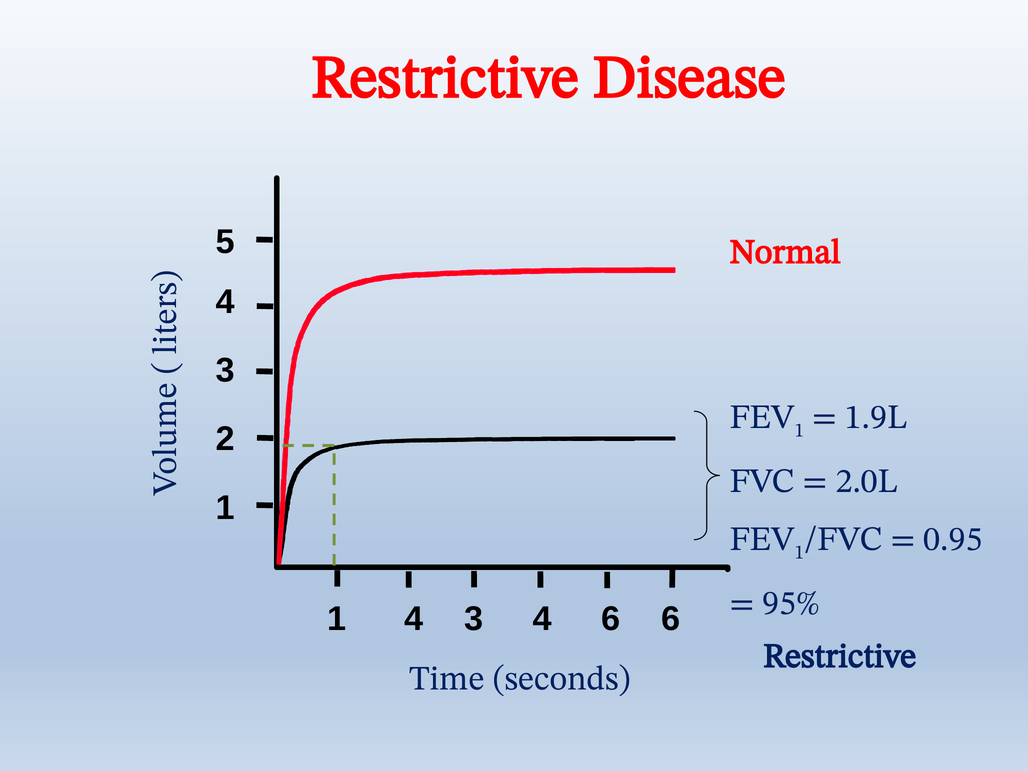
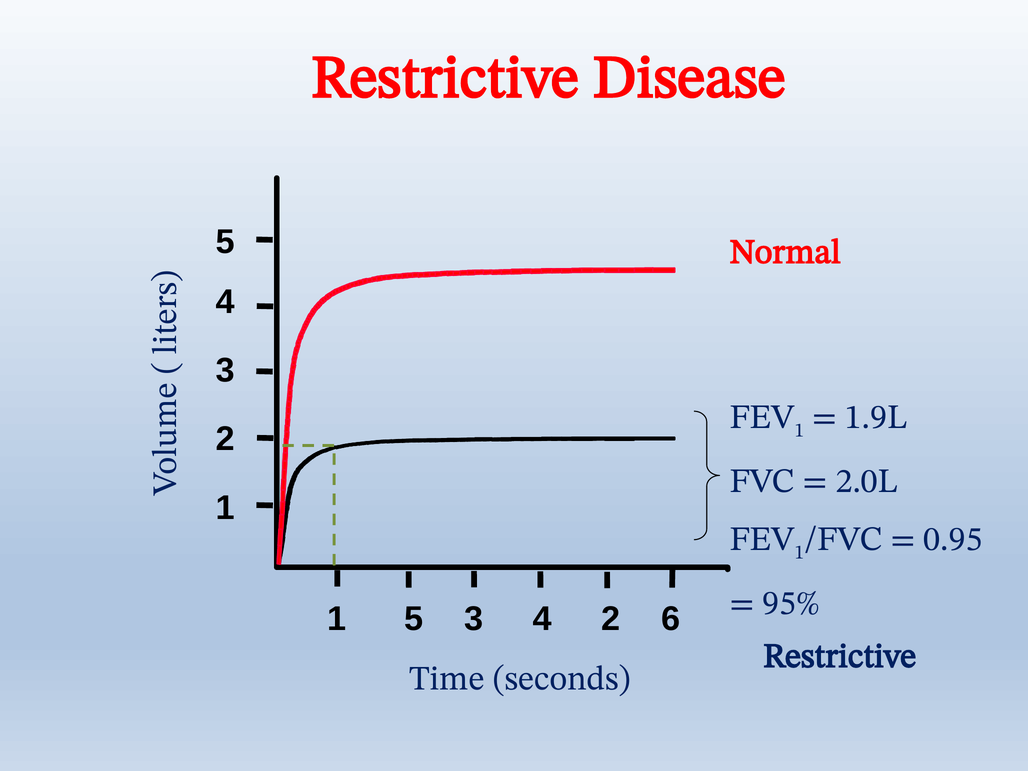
1 4: 4 -> 5
4 6: 6 -> 2
